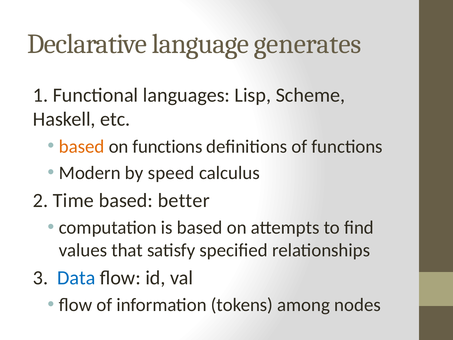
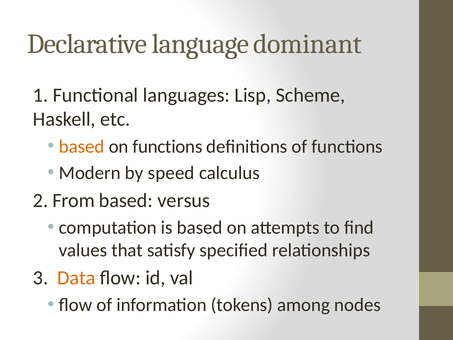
generates: generates -> dominant
Time: Time -> From
better: better -> versus
Data colour: blue -> orange
